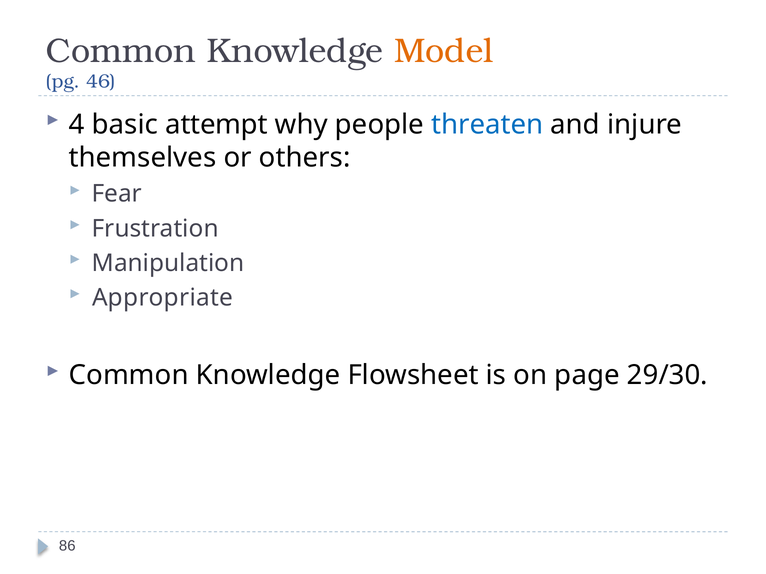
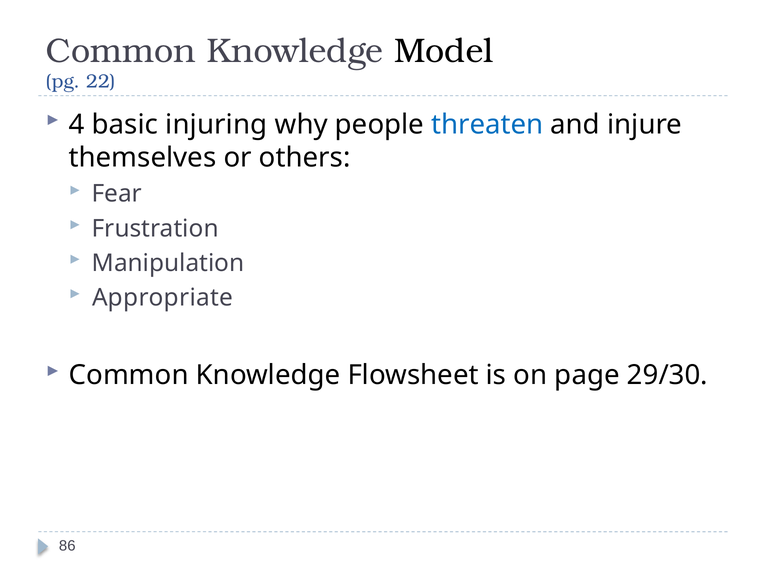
Model colour: orange -> black
46: 46 -> 22
attempt: attempt -> injuring
